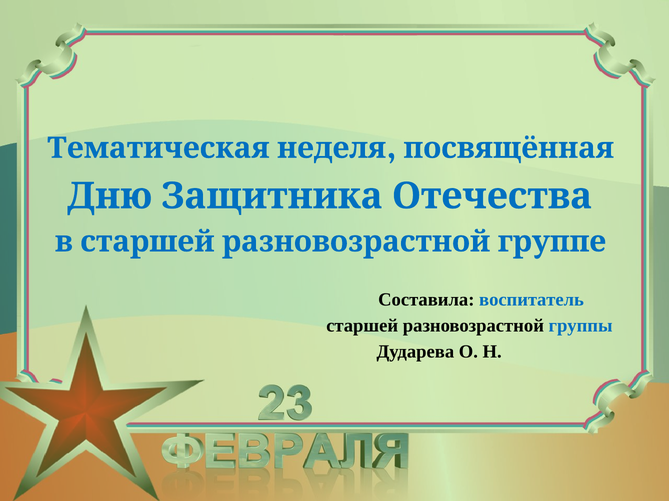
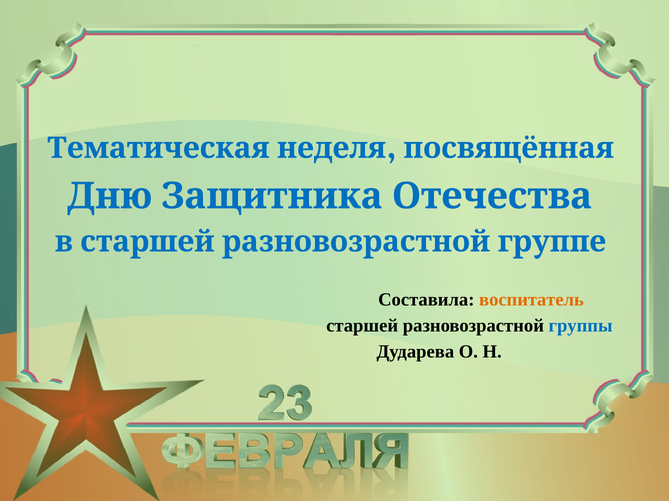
воспитатель colour: blue -> orange
